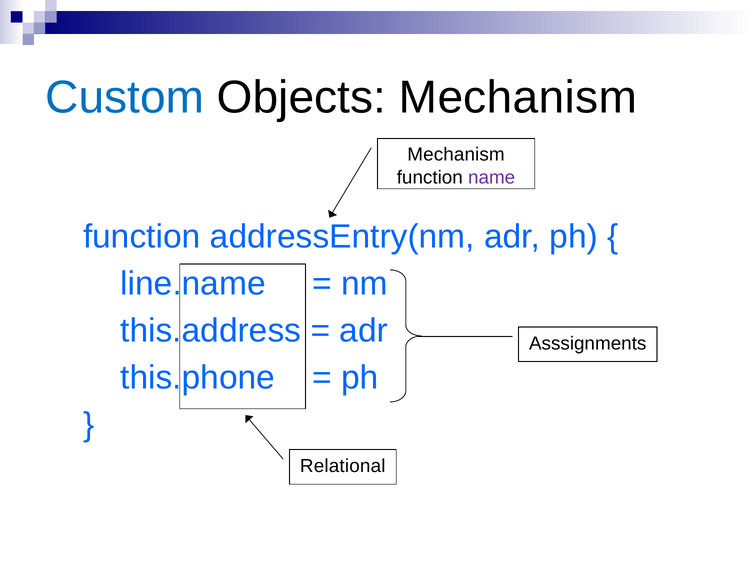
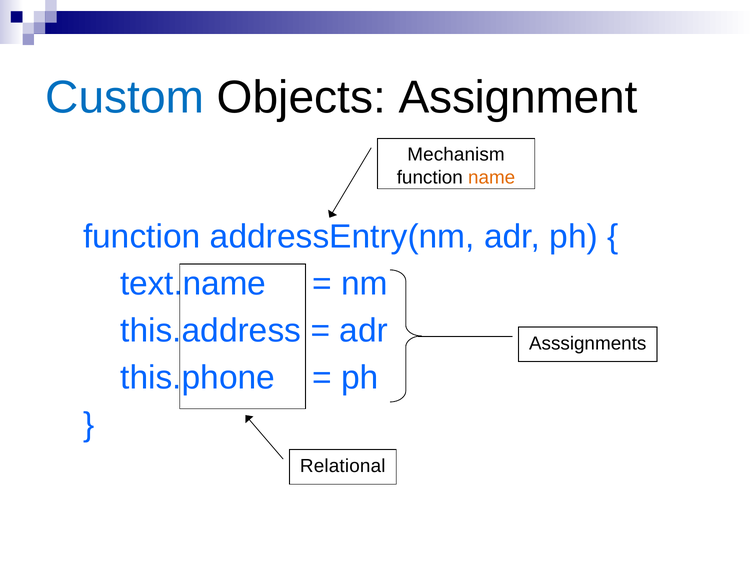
Objects Mechanism: Mechanism -> Assignment
name colour: purple -> orange
line.name: line.name -> text.name
